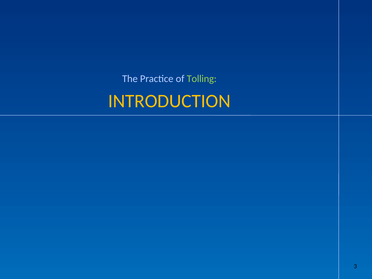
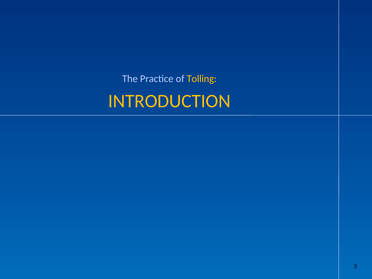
Tolling colour: light green -> yellow
